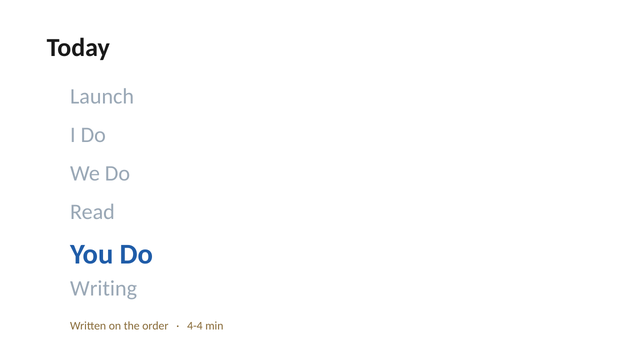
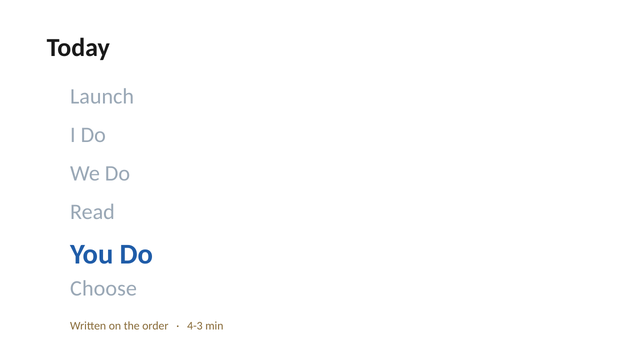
Writing: Writing -> Choose
4-4: 4-4 -> 4-3
